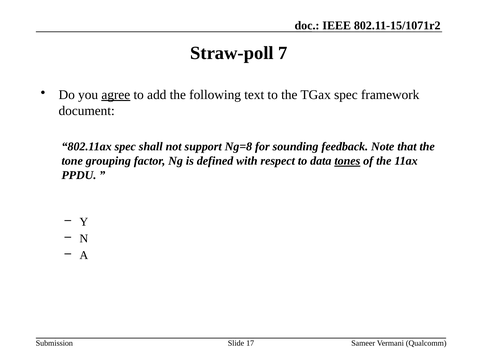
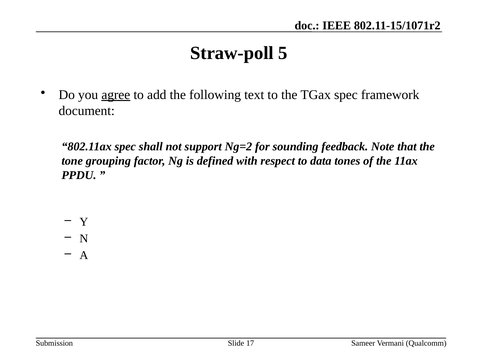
7: 7 -> 5
Ng=8: Ng=8 -> Ng=2
tones underline: present -> none
